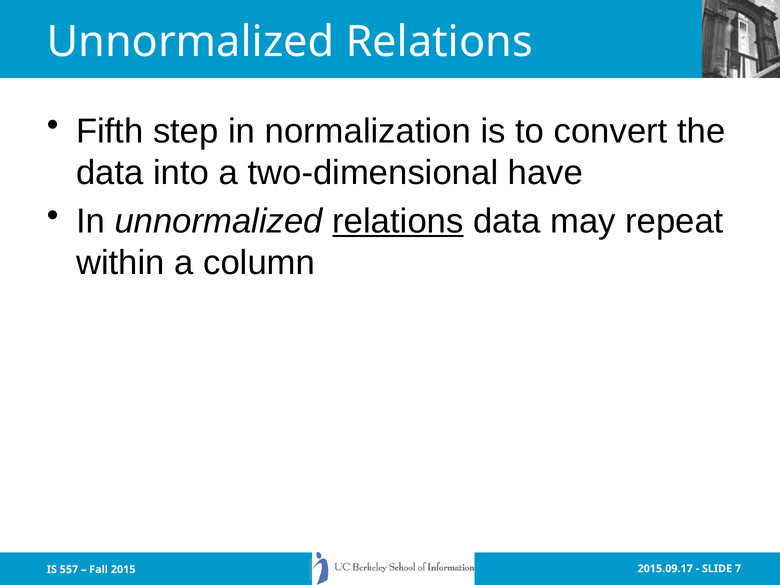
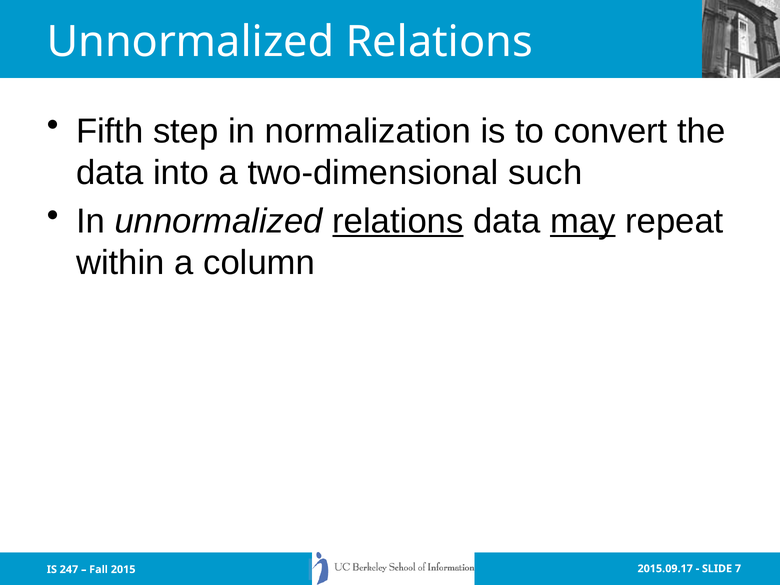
have: have -> such
may underline: none -> present
557: 557 -> 247
